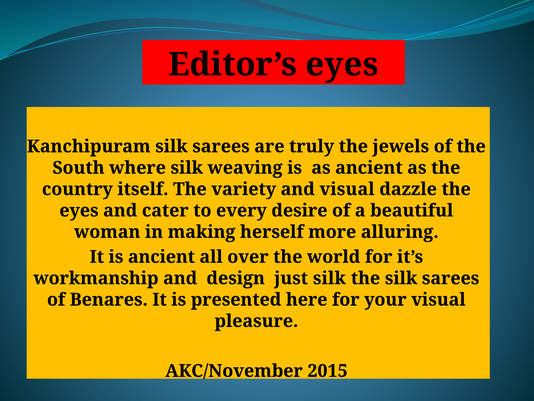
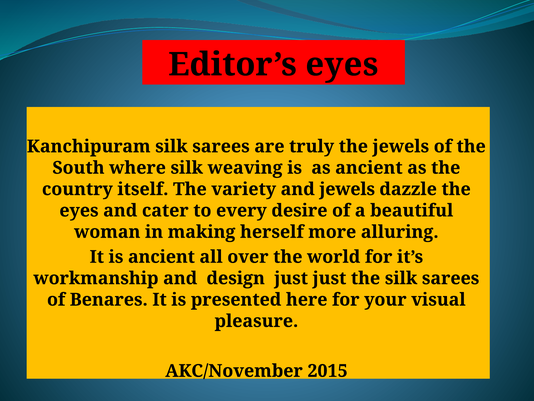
and visual: visual -> jewels
just silk: silk -> just
